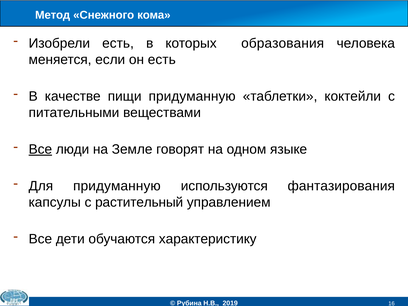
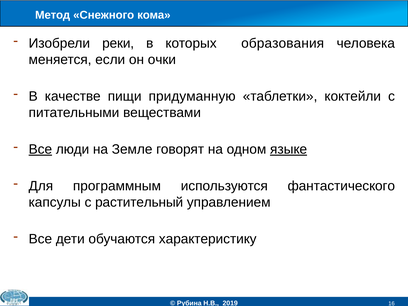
Изобрели есть: есть -> реки
он есть: есть -> очки
языке underline: none -> present
Для придуманную: придуманную -> программным
фантазирования: фантазирования -> фантастического
